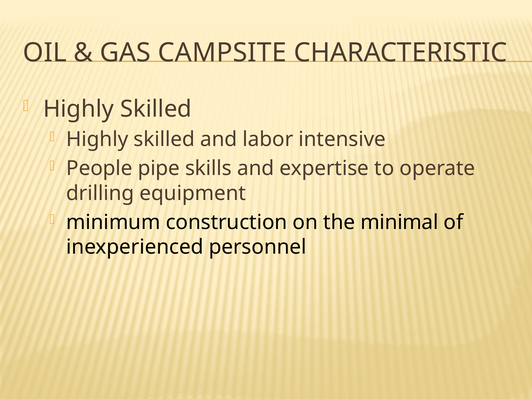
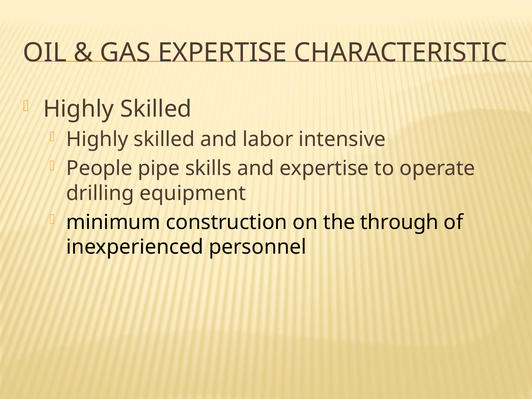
GAS CAMPSITE: CAMPSITE -> EXPERTISE
minimal: minimal -> through
